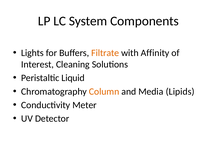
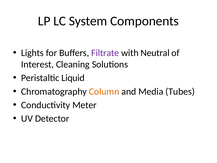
Filtrate colour: orange -> purple
Affinity: Affinity -> Neutral
Lipids: Lipids -> Tubes
